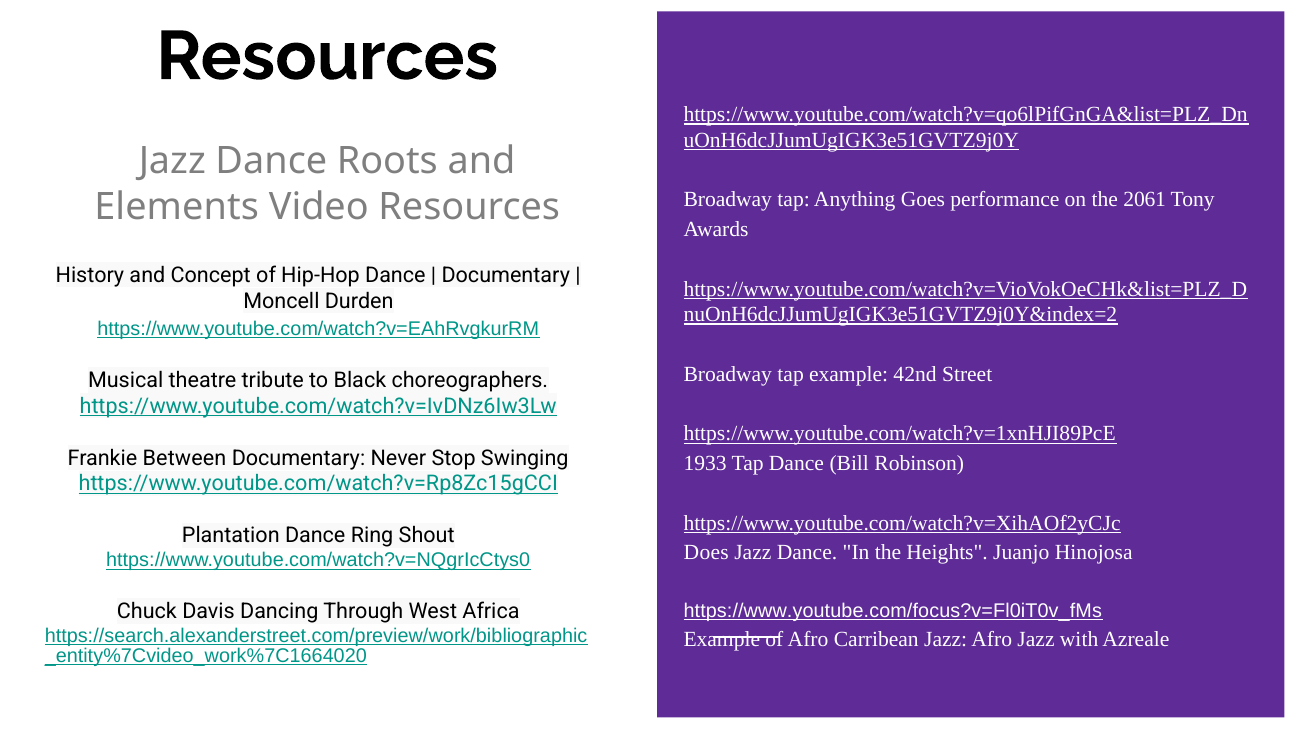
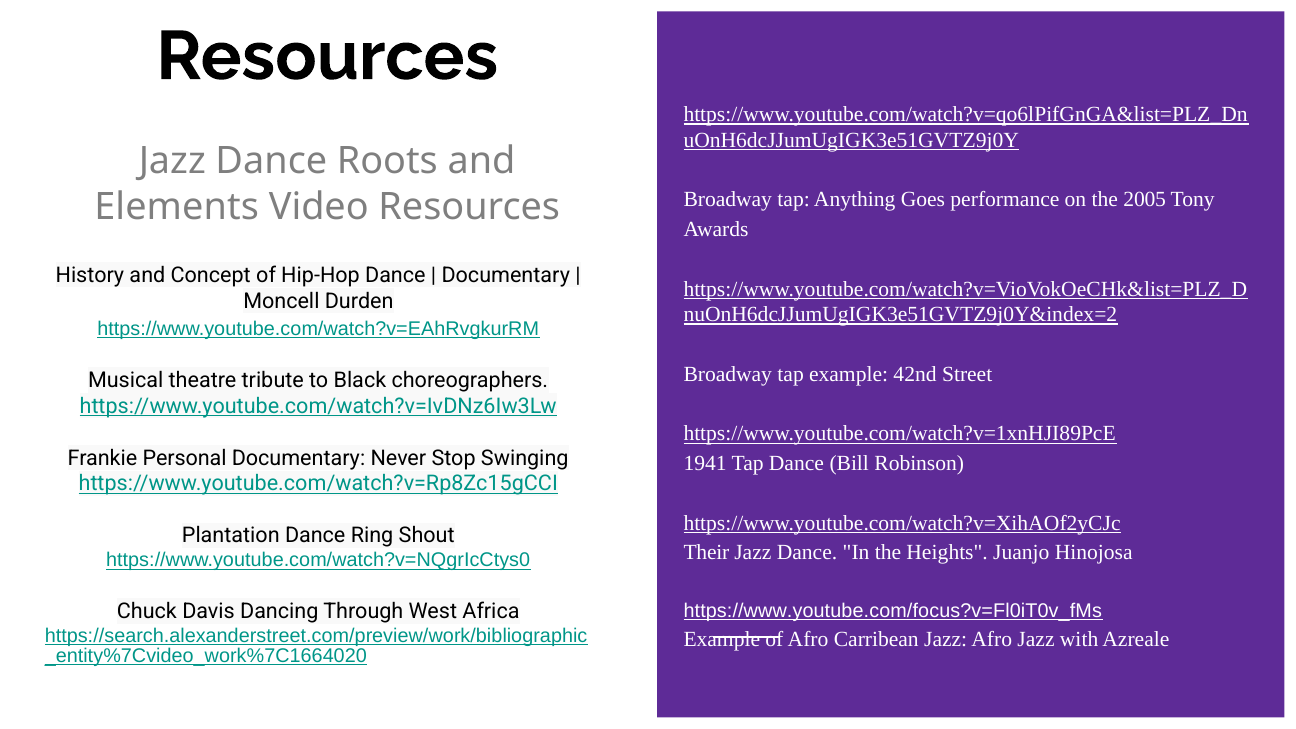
2061: 2061 -> 2005
Between: Between -> Personal
1933: 1933 -> 1941
Does: Does -> Their
